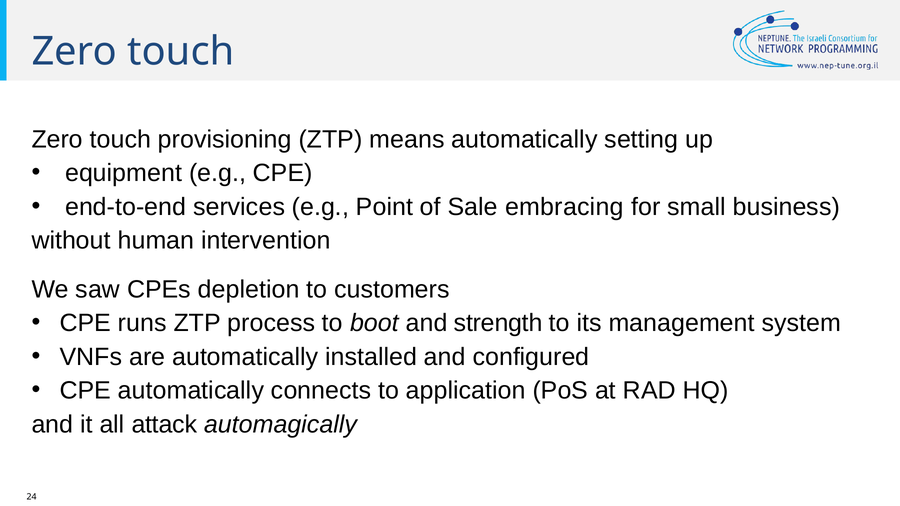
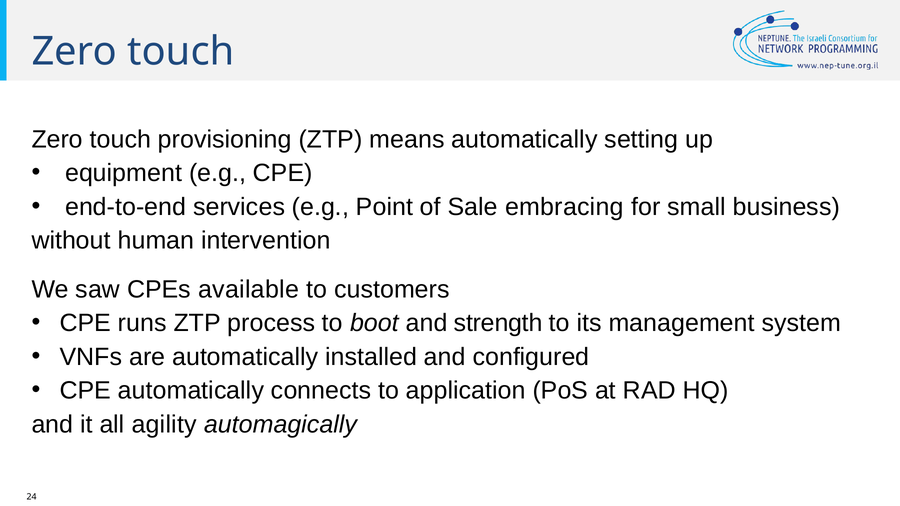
depletion: depletion -> available
attack: attack -> agility
